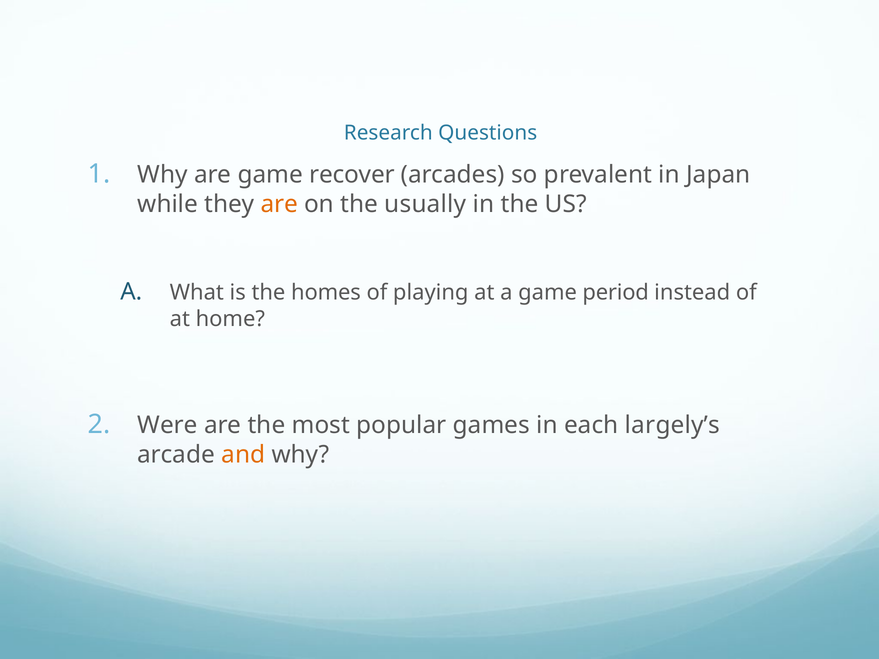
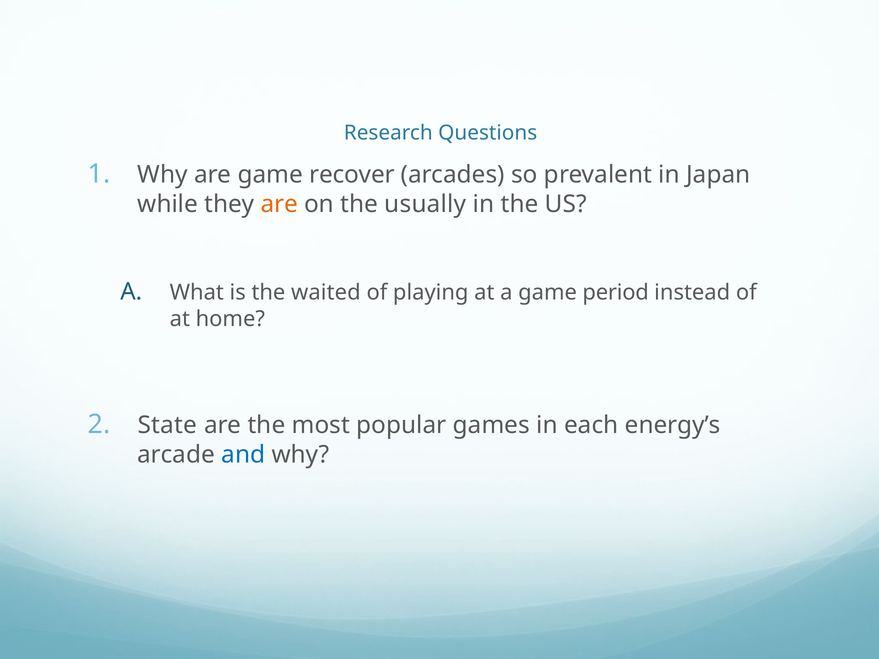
homes: homes -> waited
Were: Were -> State
largely’s: largely’s -> energy’s
and colour: orange -> blue
